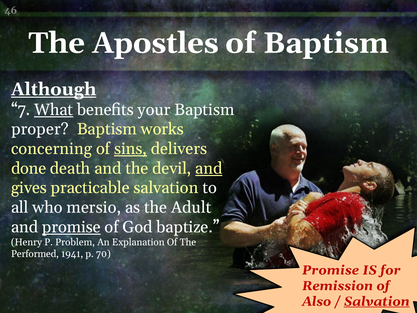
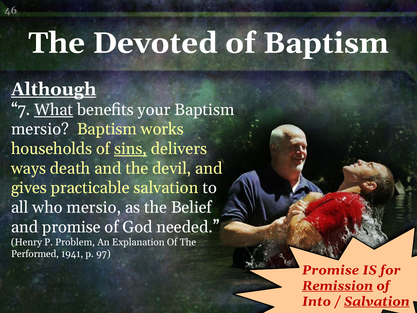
Apostles: Apostles -> Devoted
proper at (40, 129): proper -> mersio
concerning: concerning -> households
done: done -> ways
and at (209, 168) underline: present -> none
Adult: Adult -> Belief
promise at (71, 227) underline: present -> none
baptize: baptize -> needed
70: 70 -> 97
Remission underline: none -> present
Also: Also -> Into
